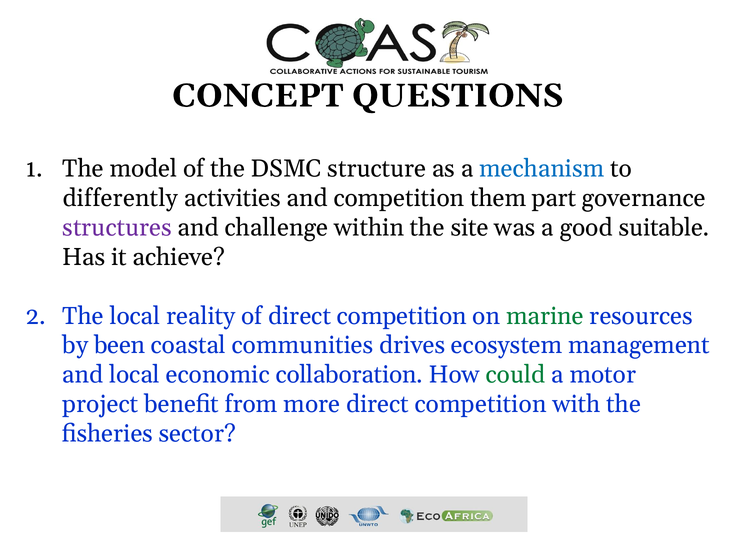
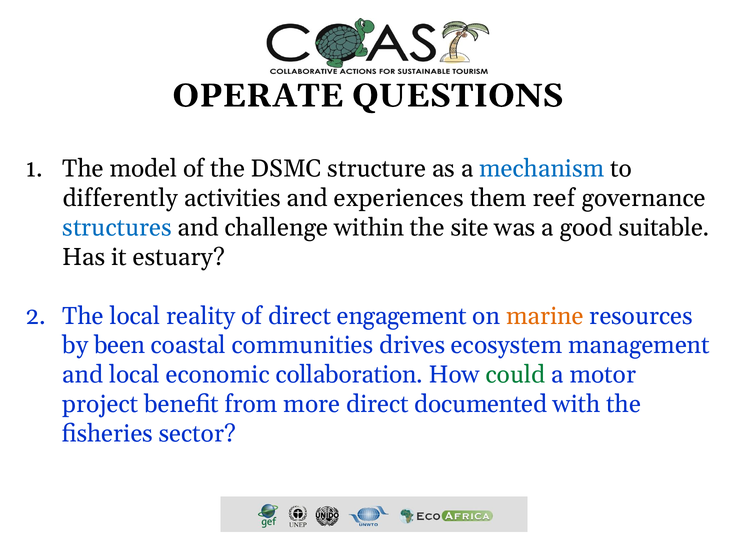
CONCEPT: CONCEPT -> OPERATE
and competition: competition -> experiences
part: part -> reef
structures colour: purple -> blue
achieve: achieve -> estuary
of direct competition: competition -> engagement
marine colour: green -> orange
more direct competition: competition -> documented
